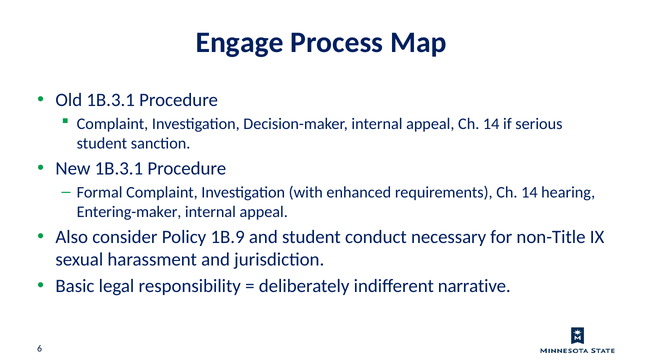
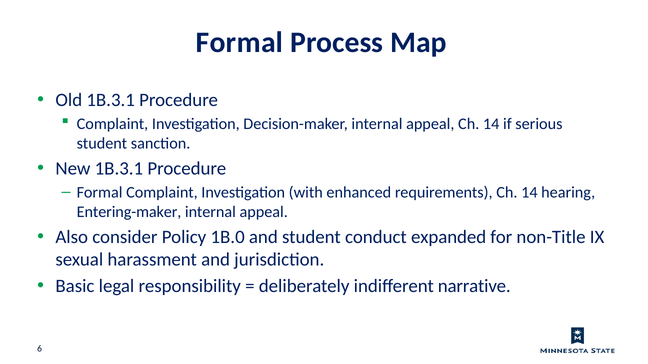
Engage at (240, 43): Engage -> Formal
1B.9: 1B.9 -> 1B.0
necessary: necessary -> expanded
